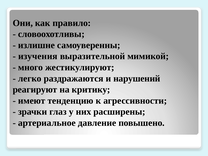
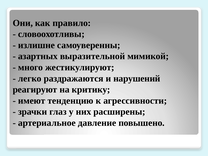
изучения: изучения -> азартных
